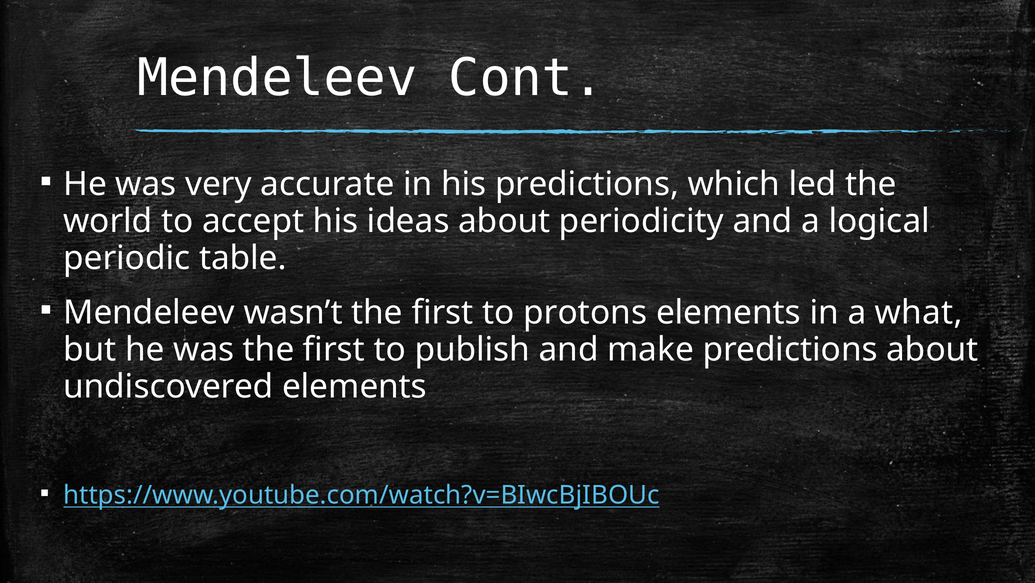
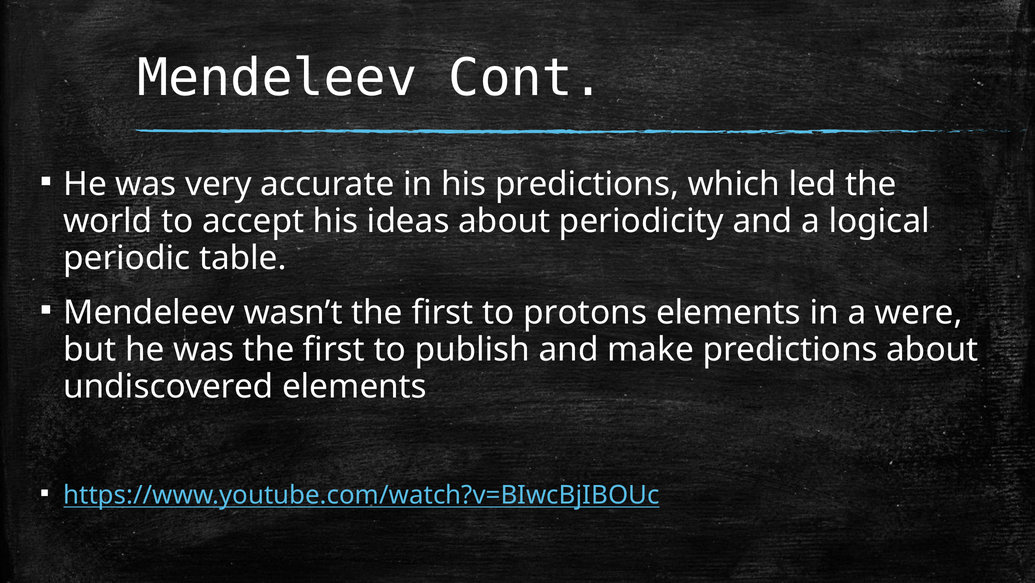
what: what -> were
